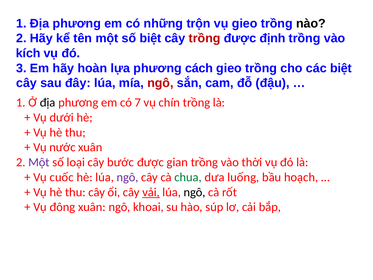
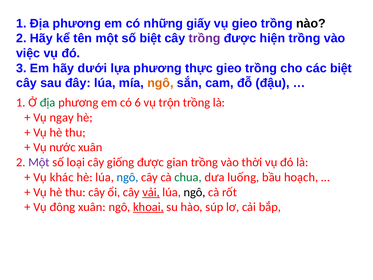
trộn: trộn -> giấy
trồng at (205, 38) colour: red -> purple
định: định -> hiện
kích: kích -> việc
hoàn: hoàn -> dưới
cách: cách -> thực
ngô at (160, 83) colour: red -> orange
địa at (48, 102) colour: black -> green
7: 7 -> 6
chín: chín -> trộn
dưới: dưới -> ngay
bước: bước -> giống
cuốc: cuốc -> khác
ngô at (128, 177) colour: purple -> blue
khoai underline: none -> present
